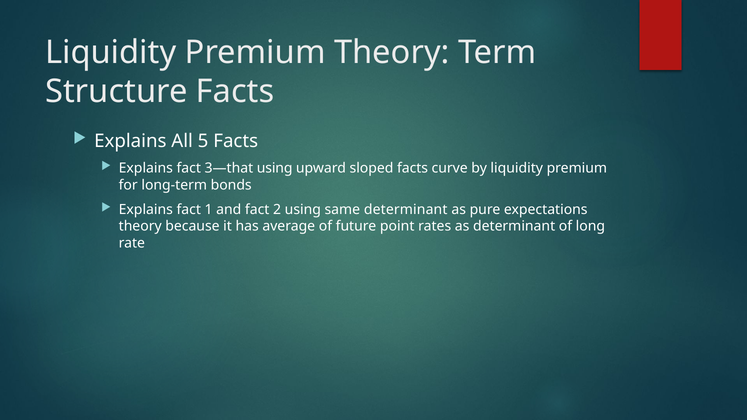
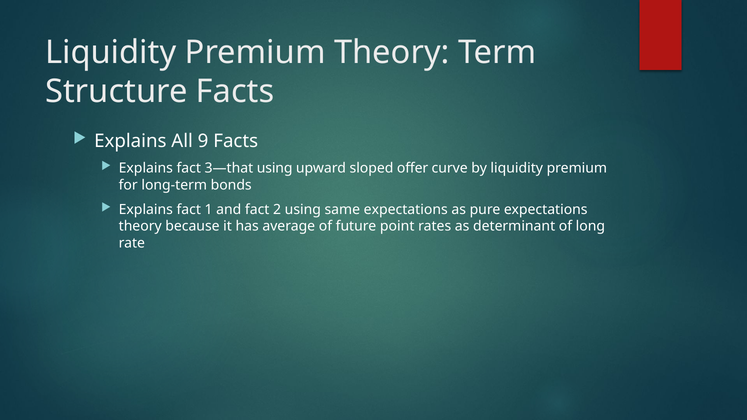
5: 5 -> 9
sloped facts: facts -> offer
same determinant: determinant -> expectations
